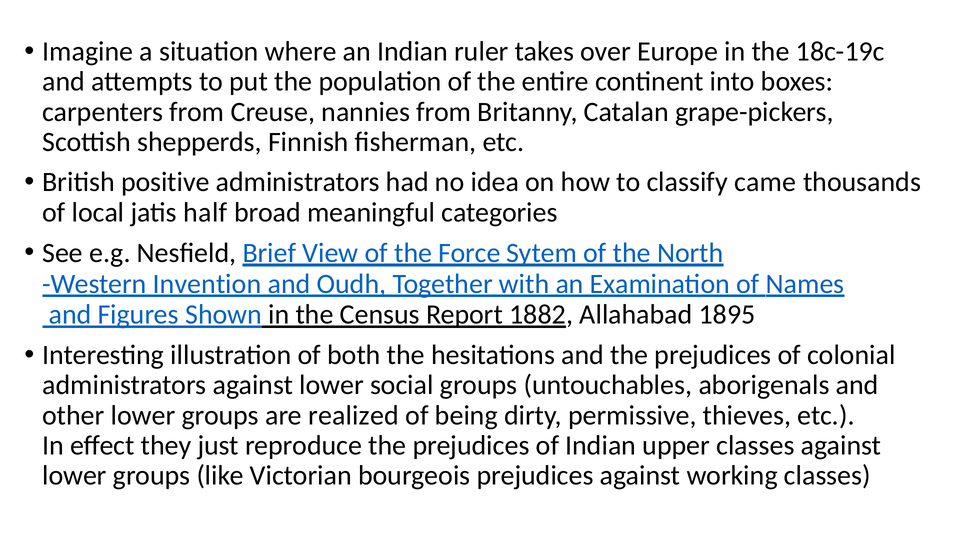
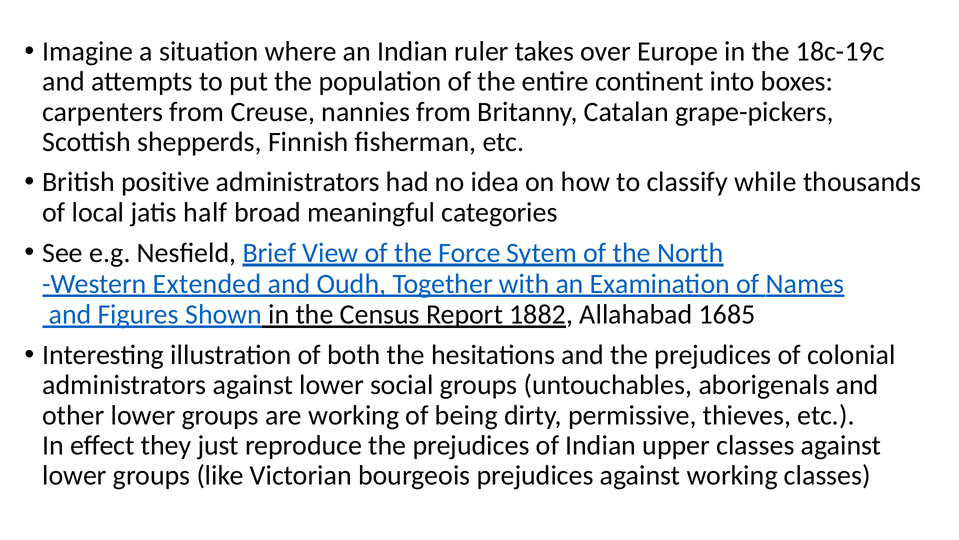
came: came -> while
Invention: Invention -> Extended
1895: 1895 -> 1685
are realized: realized -> working
